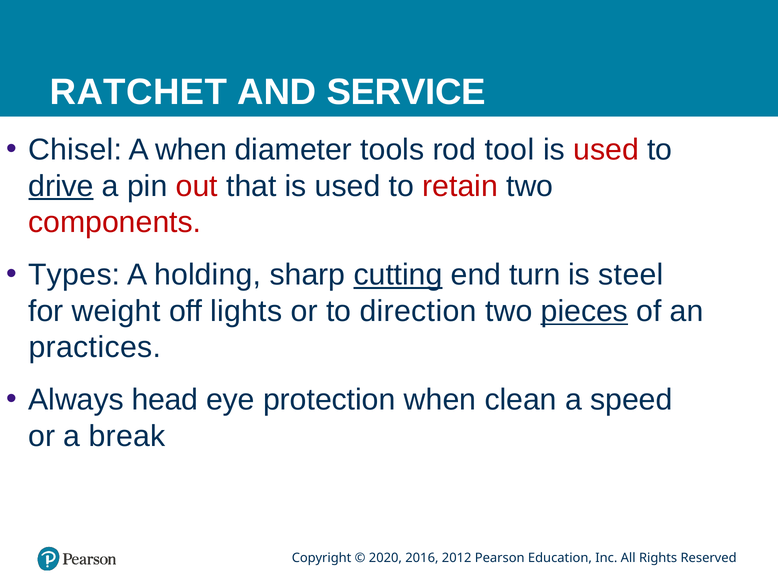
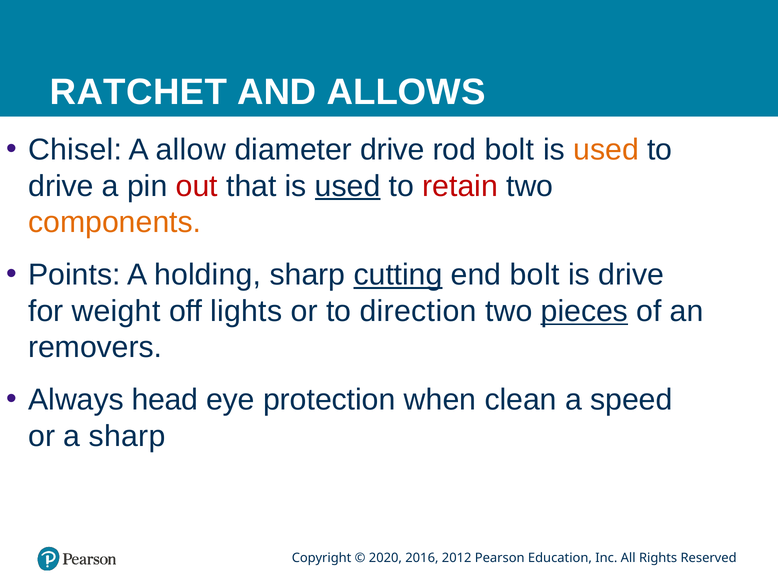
SERVICE: SERVICE -> ALLOWS
A when: when -> allow
diameter tools: tools -> drive
rod tool: tool -> bolt
used at (606, 150) colour: red -> orange
drive at (61, 186) underline: present -> none
used at (348, 186) underline: none -> present
components colour: red -> orange
Types: Types -> Points
end turn: turn -> bolt
is steel: steel -> drive
practices: practices -> removers
a break: break -> sharp
